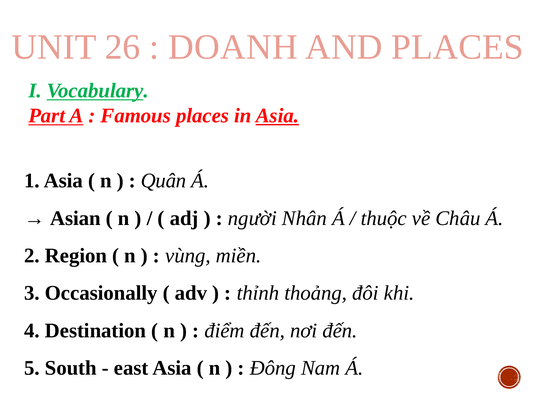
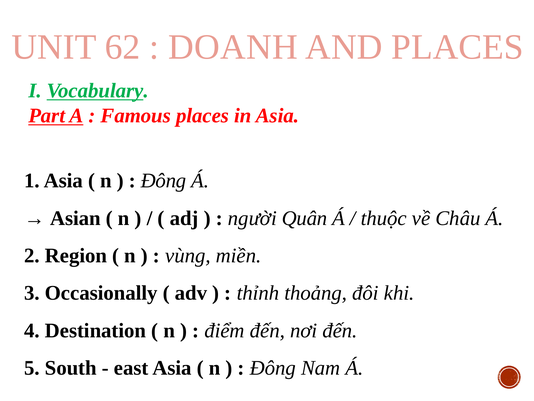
26: 26 -> 62
Asia at (277, 116) underline: present -> none
Quân at (164, 181): Quân -> Đông
Nhân: Nhân -> Quân
